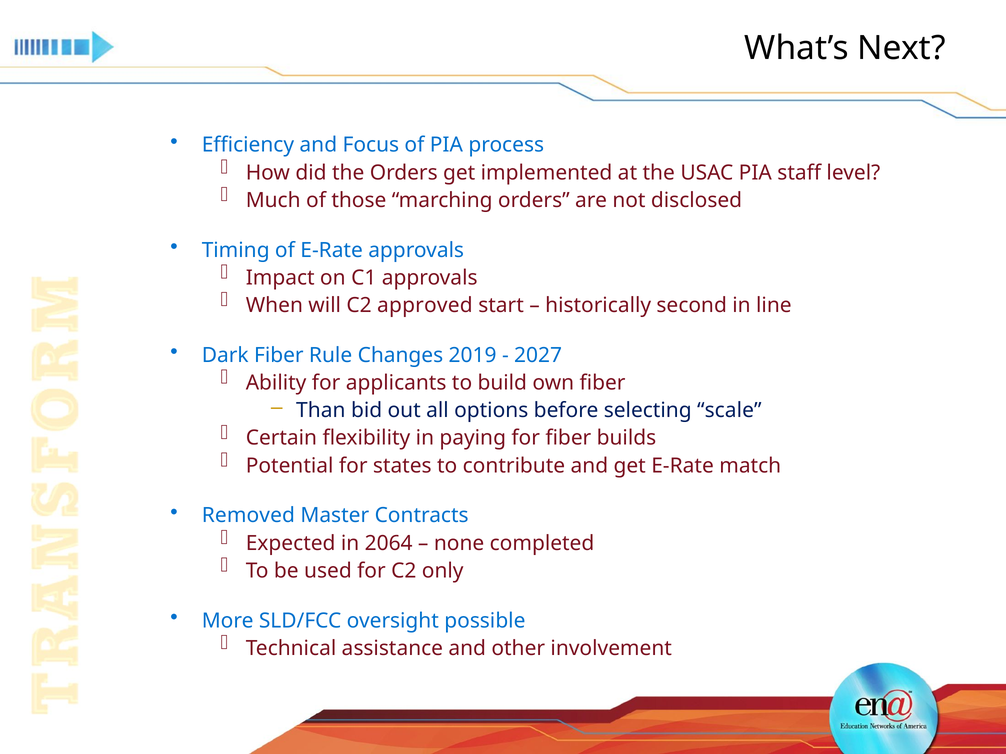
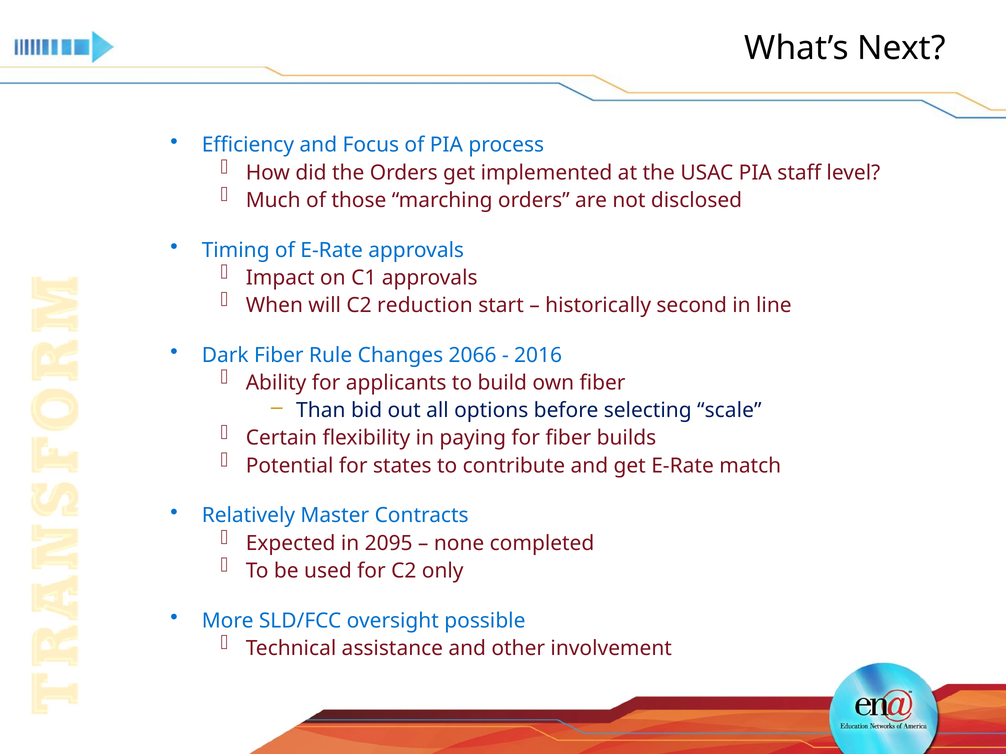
approved: approved -> reduction
2019: 2019 -> 2066
2027: 2027 -> 2016
Removed: Removed -> Relatively
2064: 2064 -> 2095
